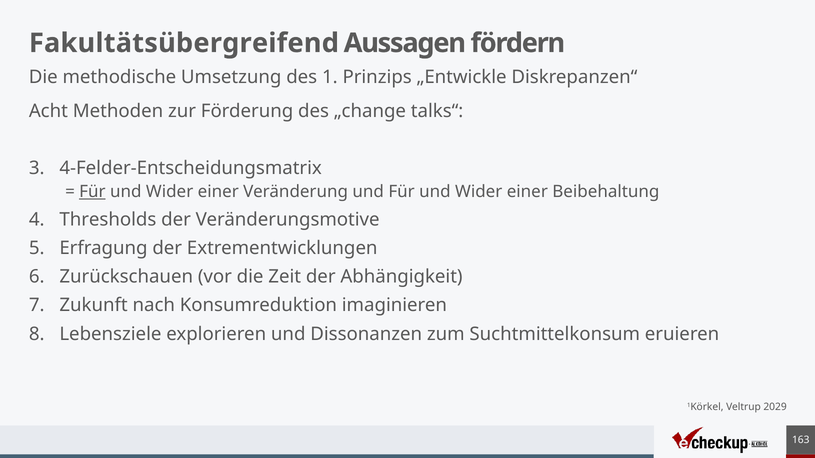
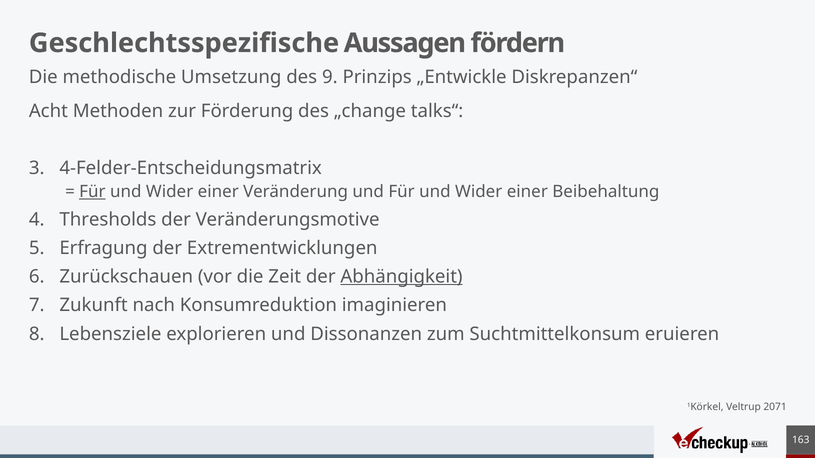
Fakultätsübergreifend: Fakultätsübergreifend -> Geschlechtsspezifische
1: 1 -> 9
Abhängigkeit underline: none -> present
2029: 2029 -> 2071
